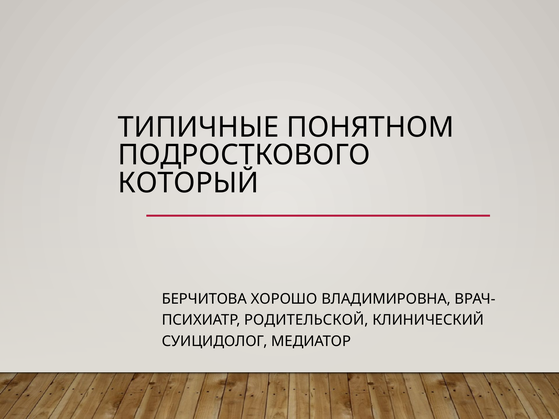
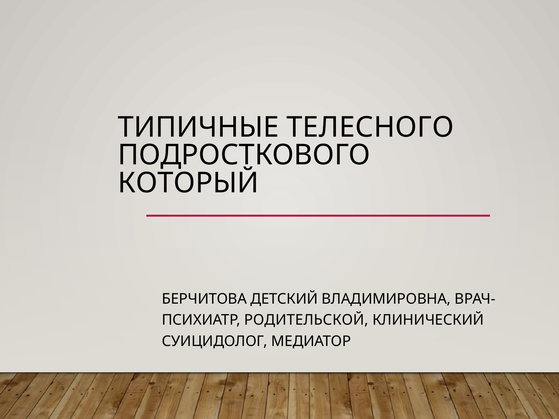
ПОНЯТНОМ: ПОНЯТНОМ -> ТЕЛЕСНОГО
ХОРОШО: ХОРОШО -> ДЕТСКИЙ
